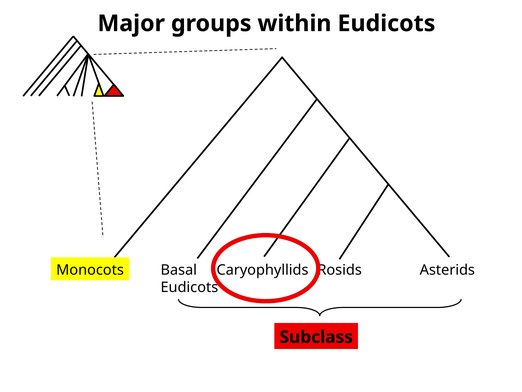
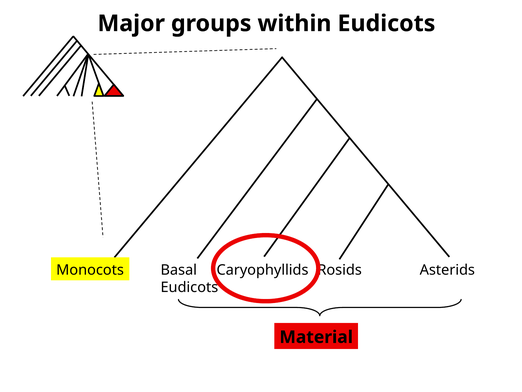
Subclass: Subclass -> Material
